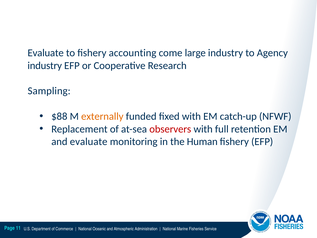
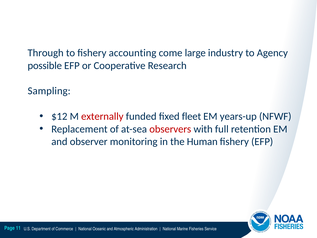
Evaluate at (46, 53): Evaluate -> Through
industry at (45, 66): industry -> possible
$88: $88 -> $12
externally colour: orange -> red
fixed with: with -> fleet
catch-up: catch-up -> years-up
and evaluate: evaluate -> observer
